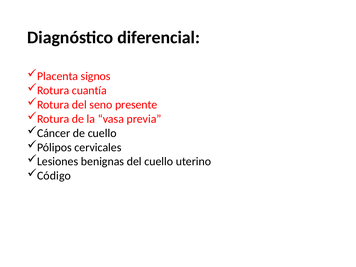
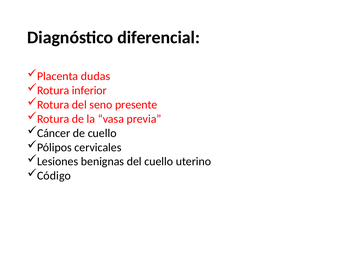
signos: signos -> dudas
cuantía: cuantía -> inferior
